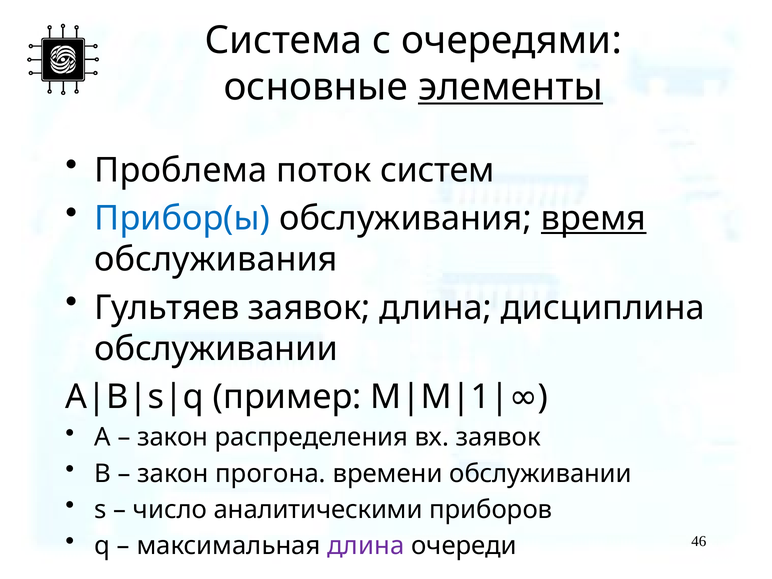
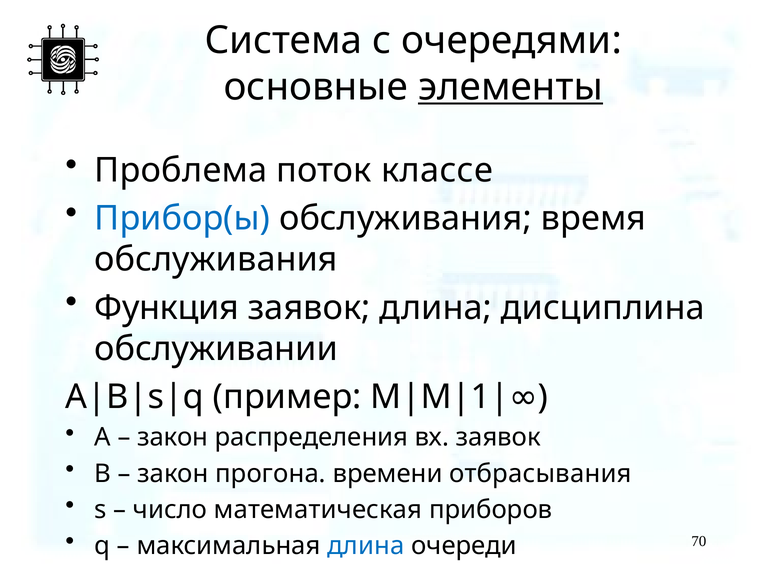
систем: систем -> классе
время underline: present -> none
Гультяев: Гультяев -> Функция
времени обслуживании: обслуживании -> отбрасывания
аналитическими: аналитическими -> математическая
длина at (366, 546) colour: purple -> blue
46: 46 -> 70
